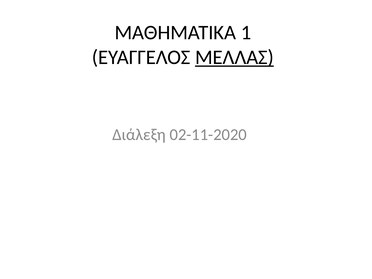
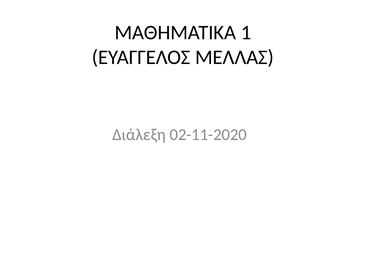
ΜΕΛΛΑΣ underline: present -> none
